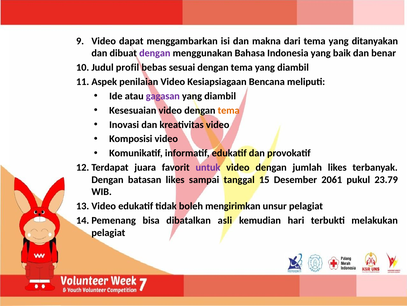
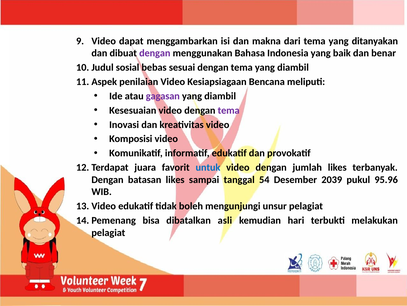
profil: profil -> sosial
tema at (229, 110) colour: orange -> purple
untuk colour: purple -> blue
15: 15 -> 54
2061: 2061 -> 2039
23.79: 23.79 -> 95.96
mengirimkan: mengirimkan -> mengunjungi
